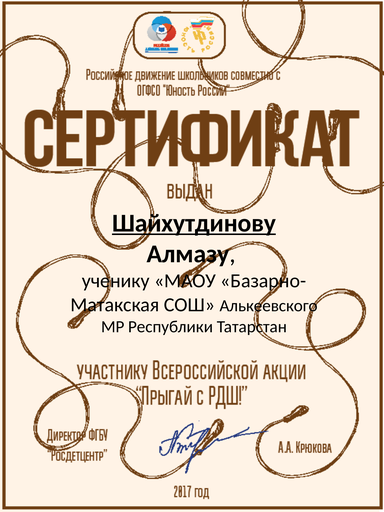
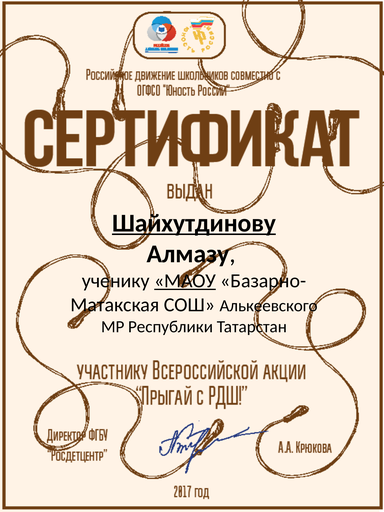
МАОУ underline: none -> present
